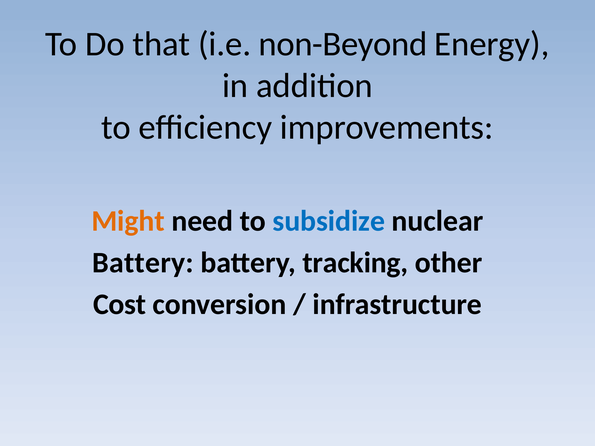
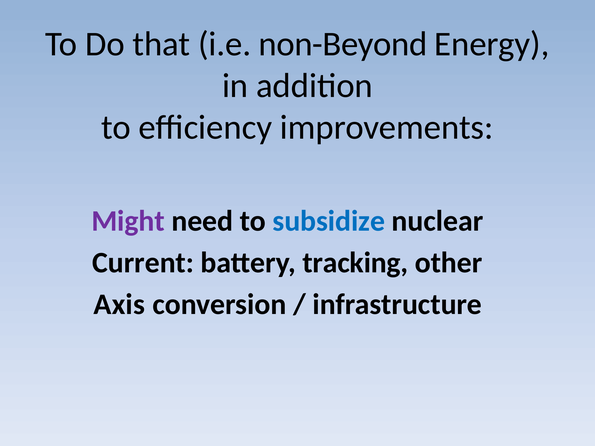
Might colour: orange -> purple
Battery at (143, 263): Battery -> Current
Cost: Cost -> Axis
